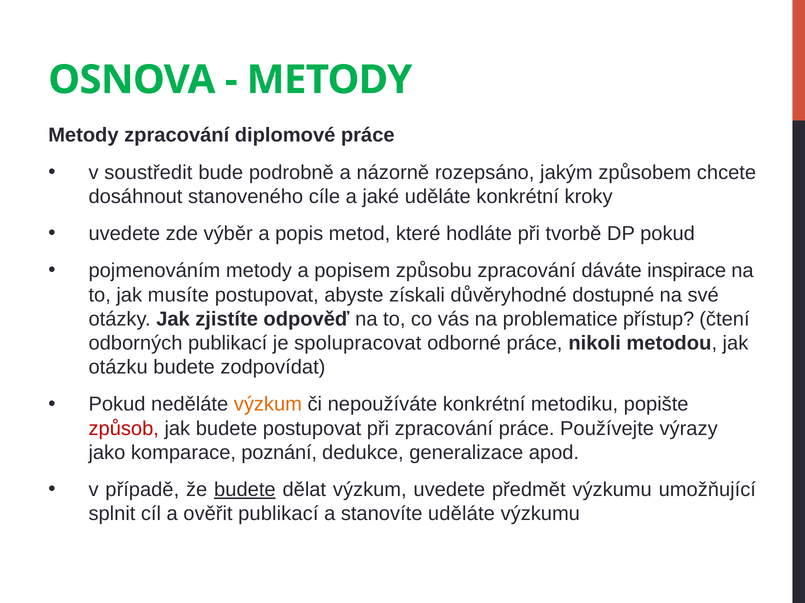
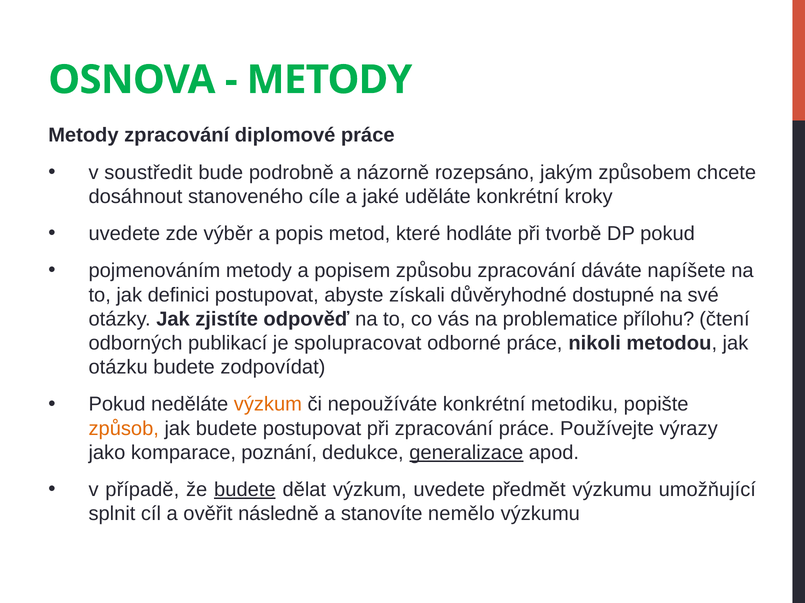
inspirace: inspirace -> napíšete
musíte: musíte -> definici
přístup: přístup -> přílohu
způsob colour: red -> orange
generalizace underline: none -> present
ověřit publikací: publikací -> následně
stanovíte uděláte: uděláte -> nemělo
